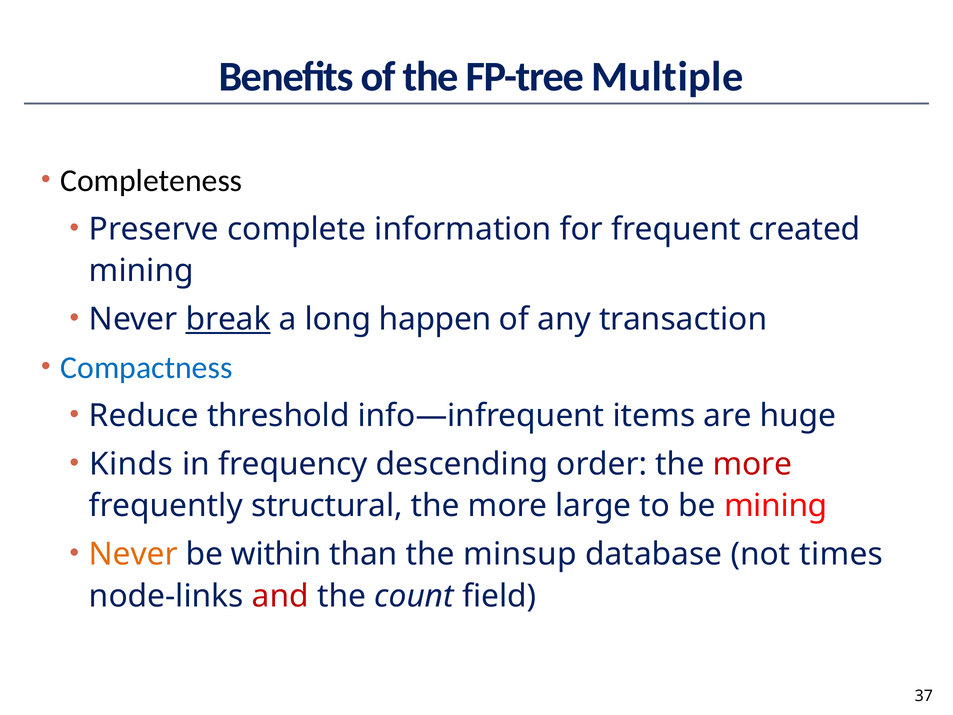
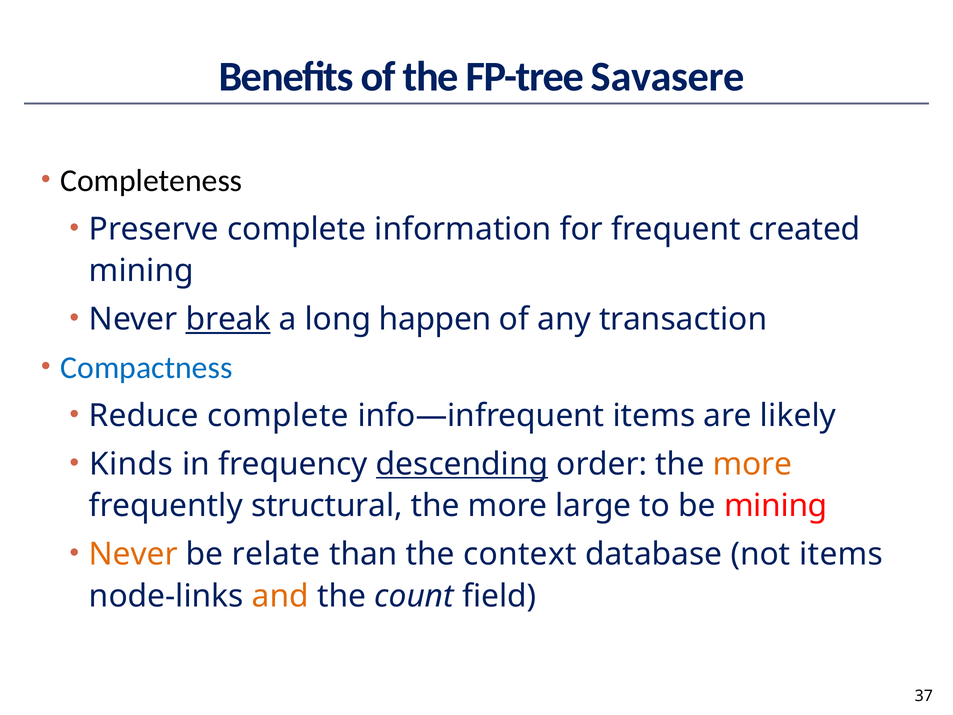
Multiple: Multiple -> Savasere
Reduce threshold: threshold -> complete
huge: huge -> likely
descending underline: none -> present
more at (752, 464) colour: red -> orange
within: within -> relate
minsup: minsup -> context
not times: times -> items
and colour: red -> orange
